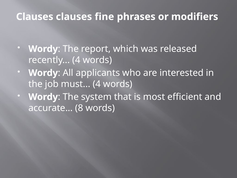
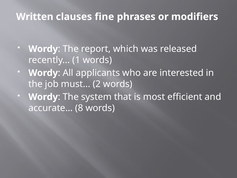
Clauses at (35, 17): Clauses -> Written
recently 4: 4 -> 1
must 4: 4 -> 2
